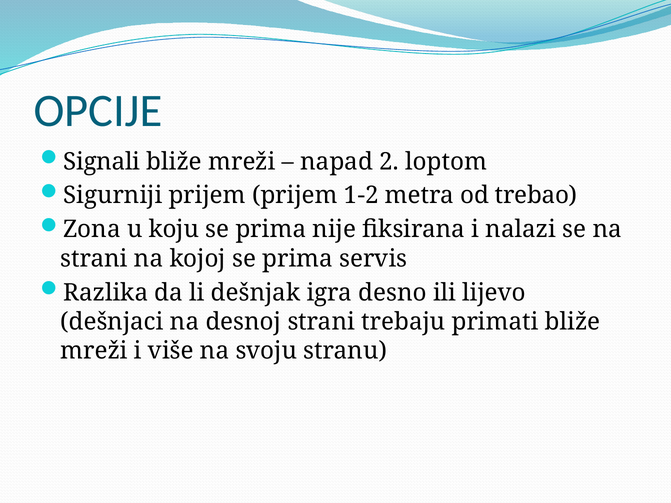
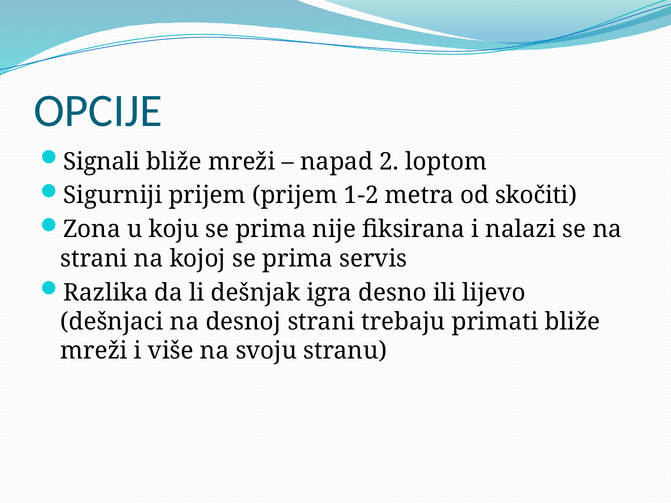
trebao: trebao -> skočiti
